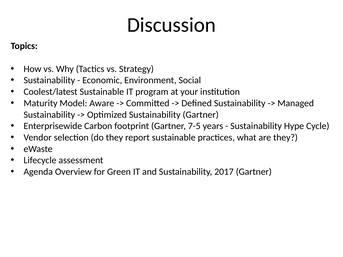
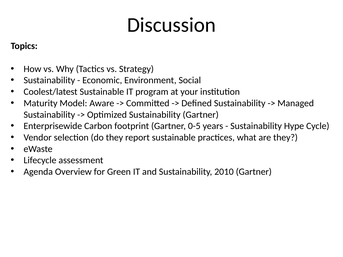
7-5: 7-5 -> 0-5
2017: 2017 -> 2010
